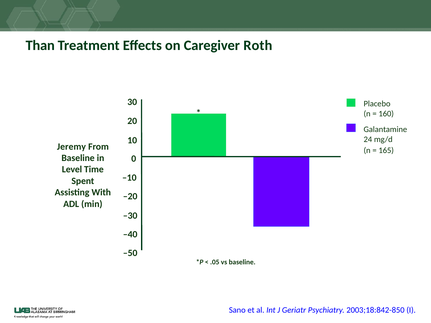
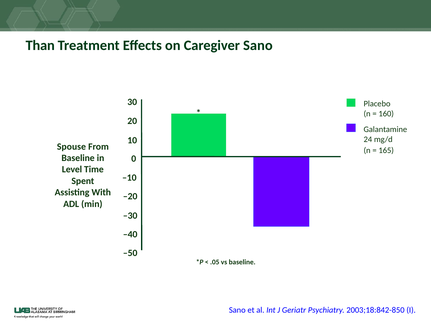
Caregiver Roth: Roth -> Sano
Jeremy: Jeremy -> Spouse
